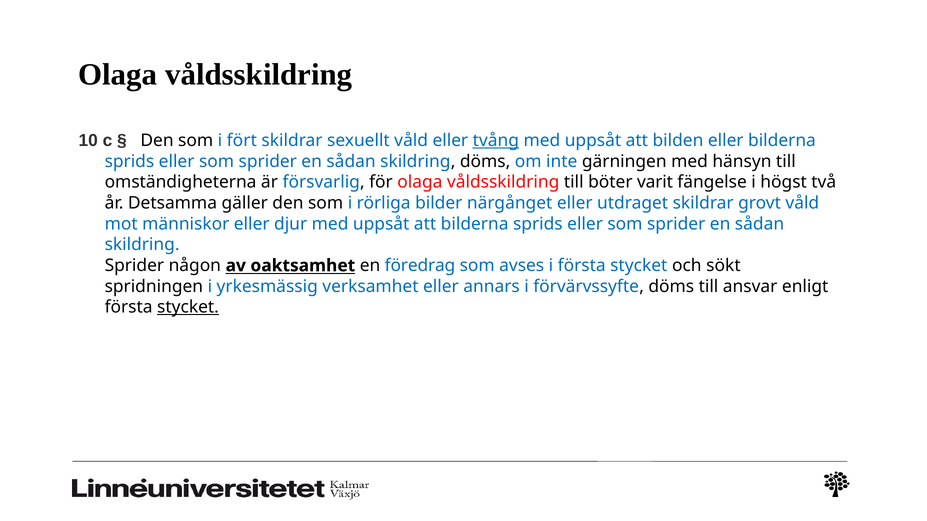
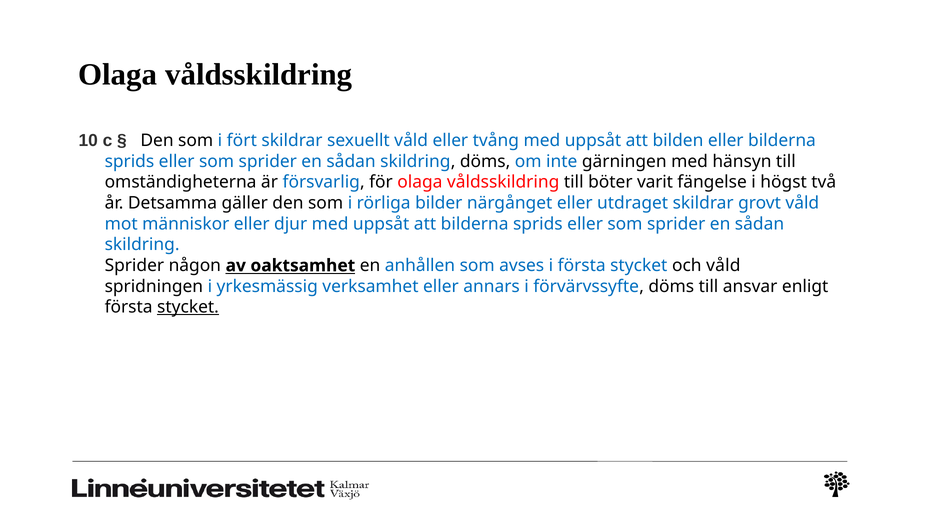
tvång underline: present -> none
föredrag: föredrag -> anhållen
och sökt: sökt -> våld
